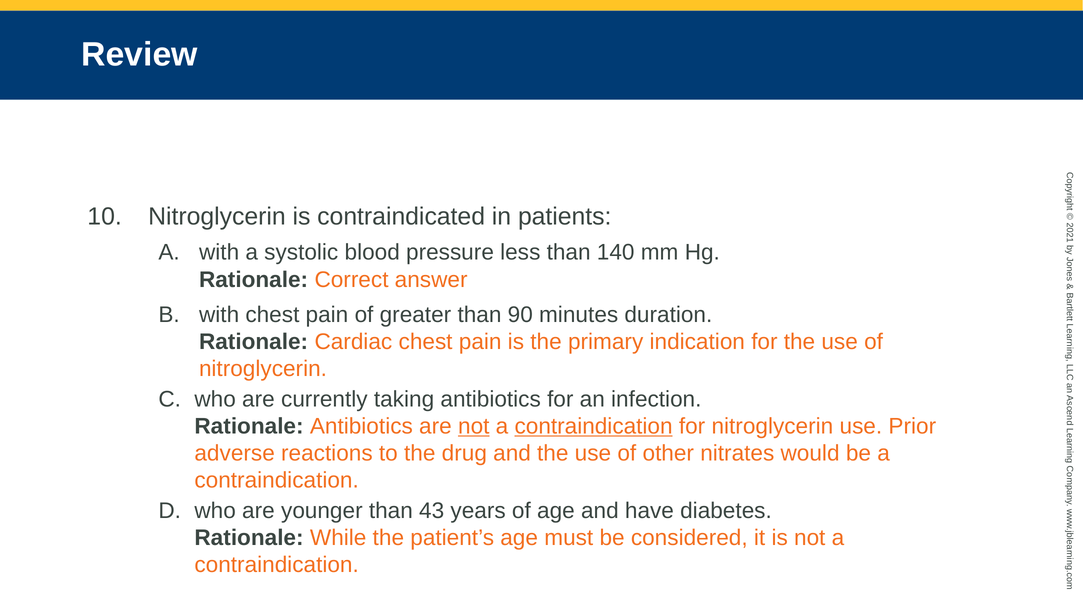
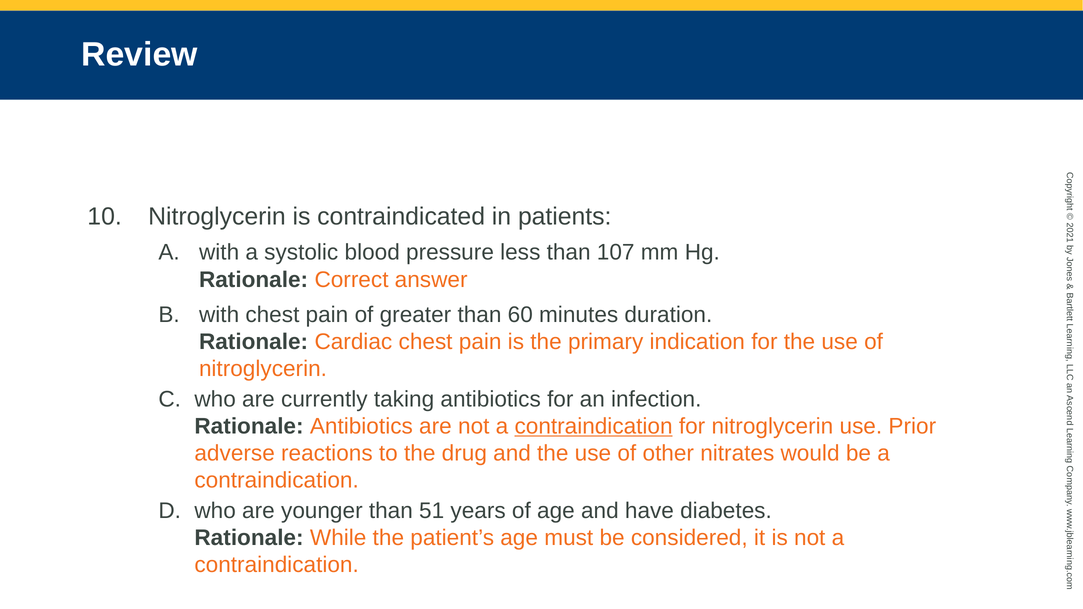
140: 140 -> 107
90: 90 -> 60
not at (474, 426) underline: present -> none
43: 43 -> 51
